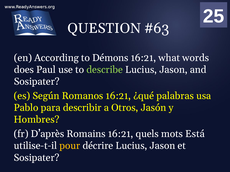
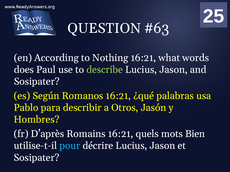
Démons: Démons -> Nothing
Está: Está -> Bien
pour colour: yellow -> light blue
